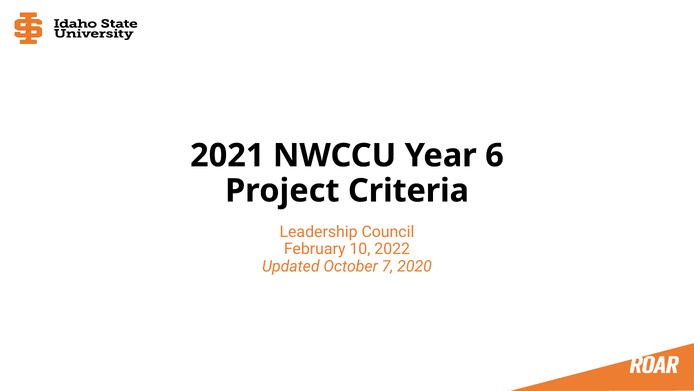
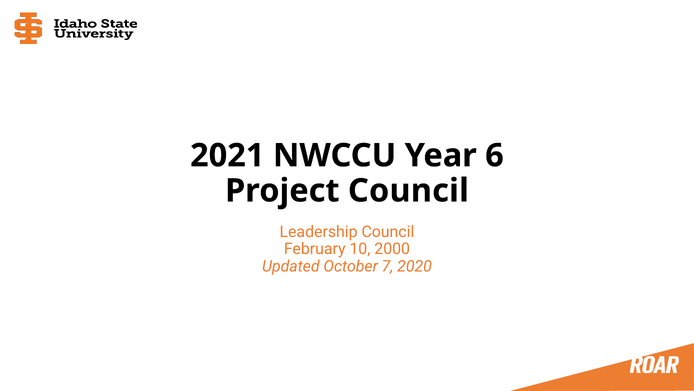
Project Criteria: Criteria -> Council
2022: 2022 -> 2000
